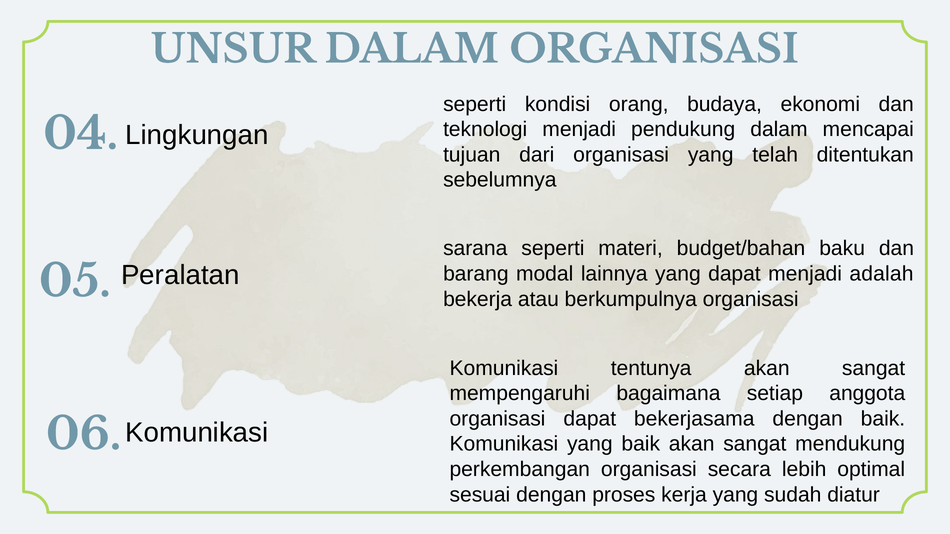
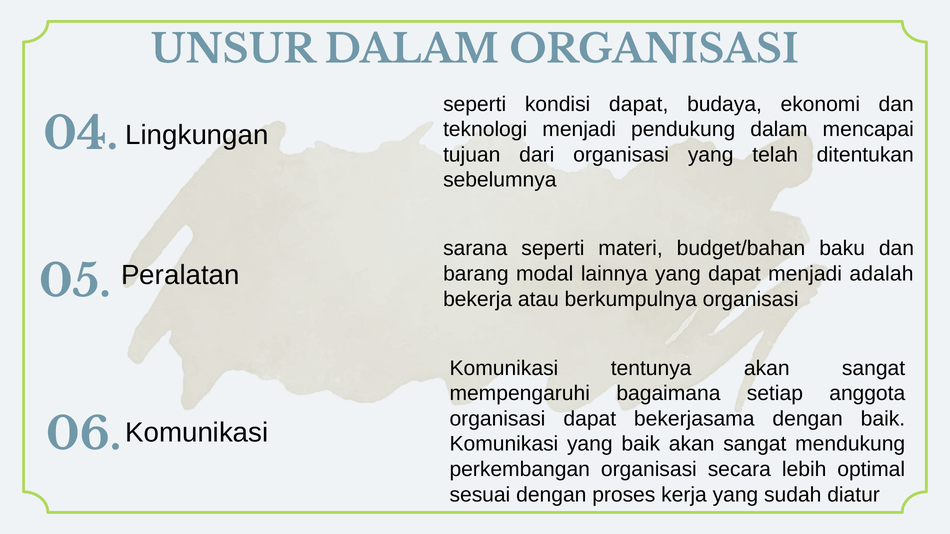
kondisi orang: orang -> dapat
